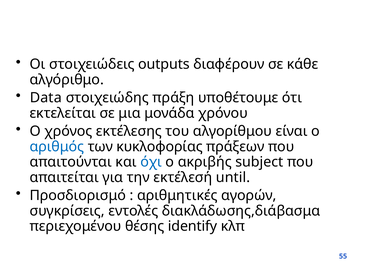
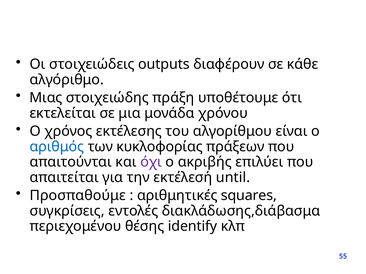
Data: Data -> Μιας
όχι colour: blue -> purple
subject: subject -> επιλύει
Προσδιορισμό: Προσδιορισμό -> Προσπαθούμε
αγορών: αγορών -> squares
